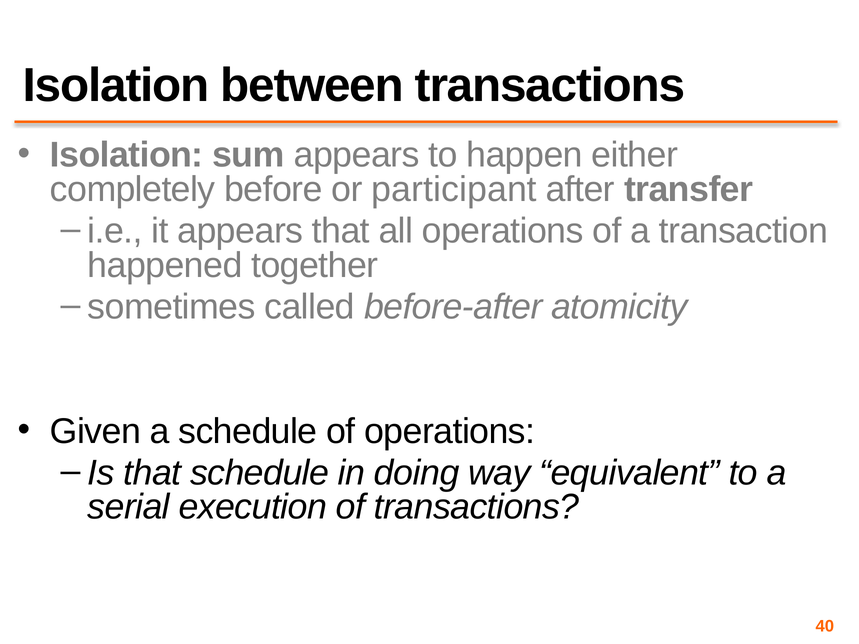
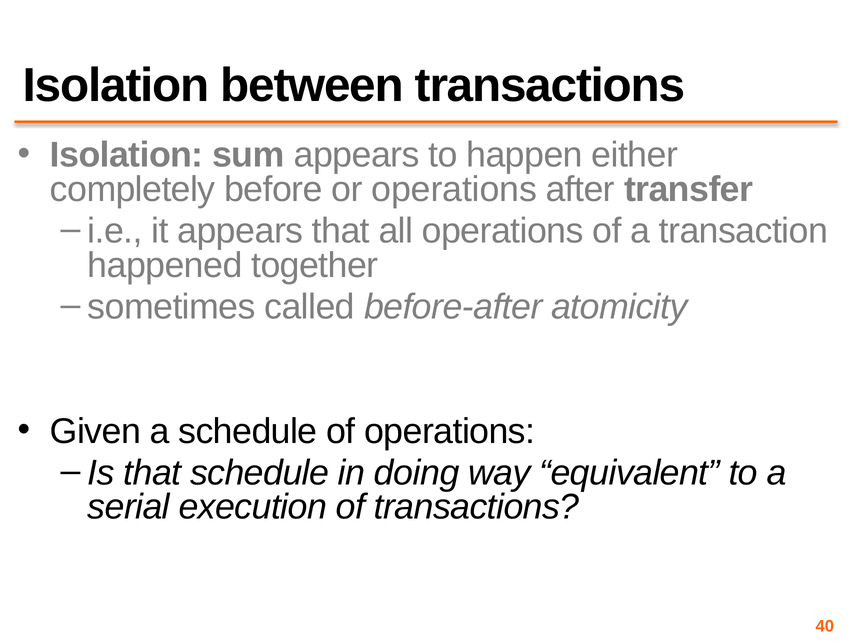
or participant: participant -> operations
